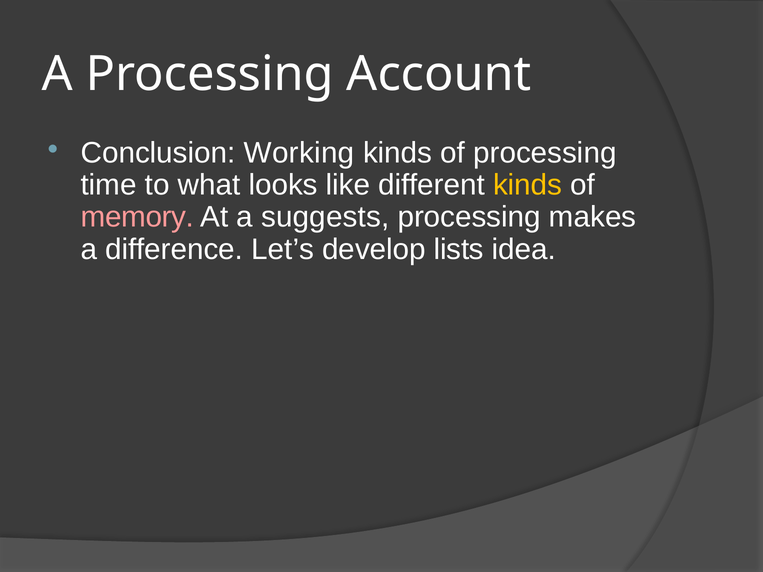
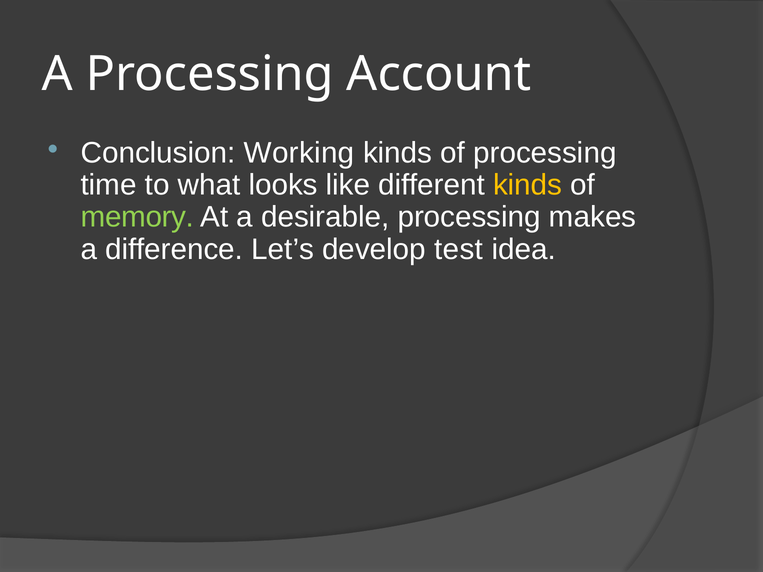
memory colour: pink -> light green
suggests: suggests -> desirable
lists: lists -> test
